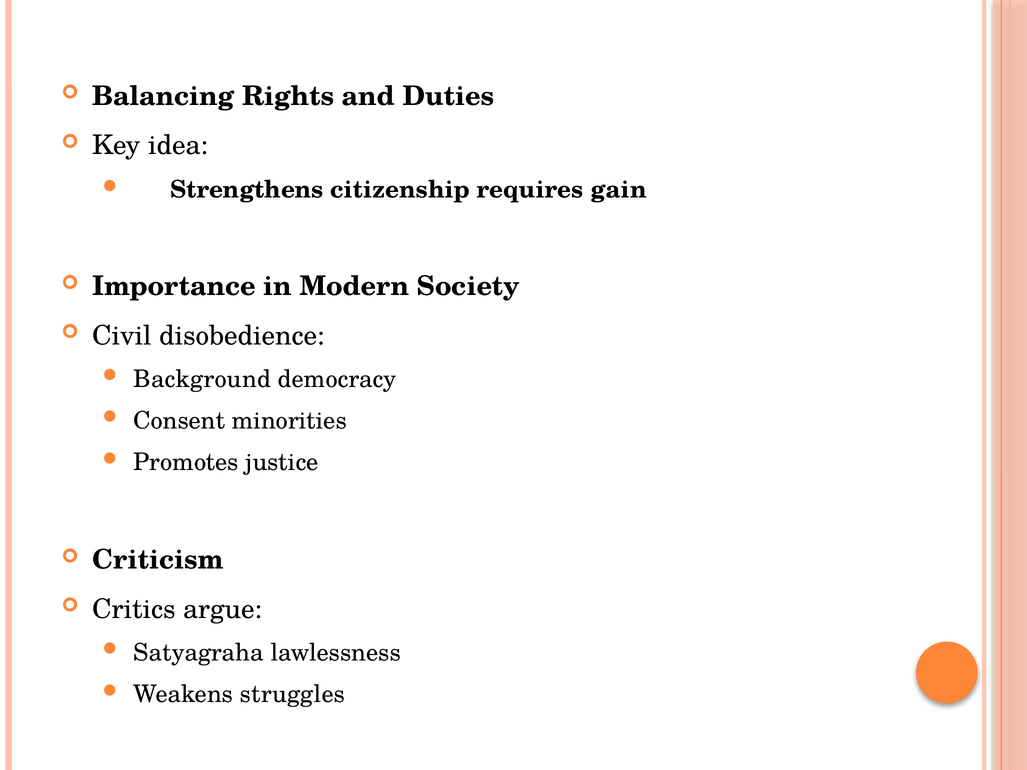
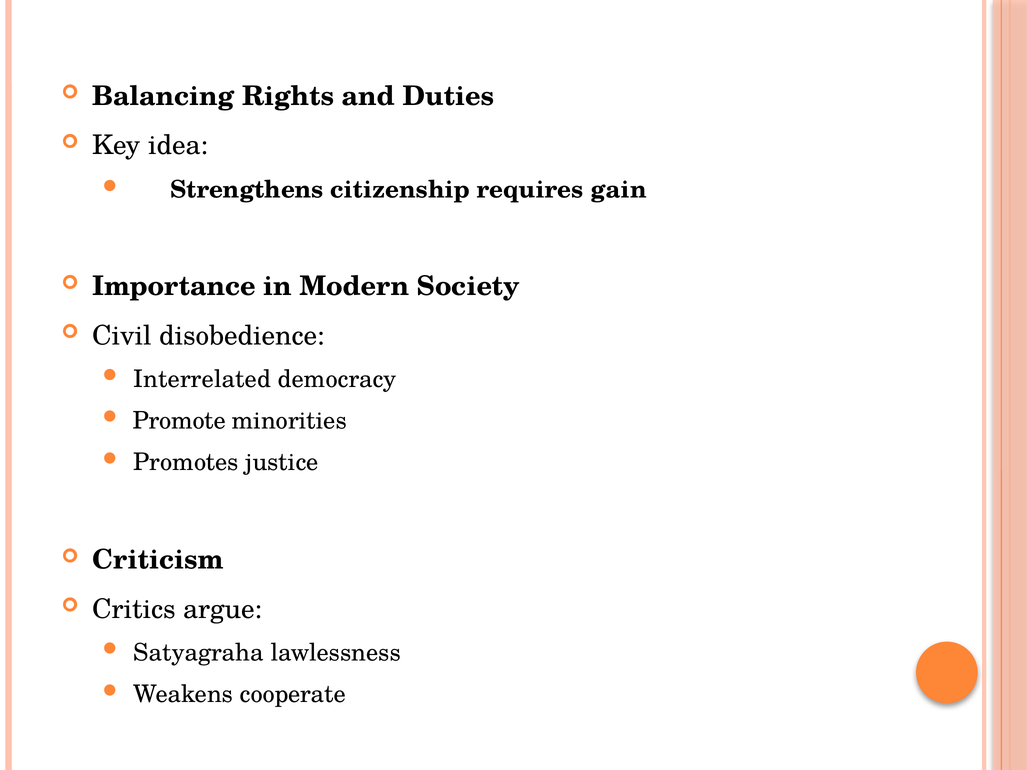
Background: Background -> Interrelated
Consent: Consent -> Promote
struggles: struggles -> cooperate
